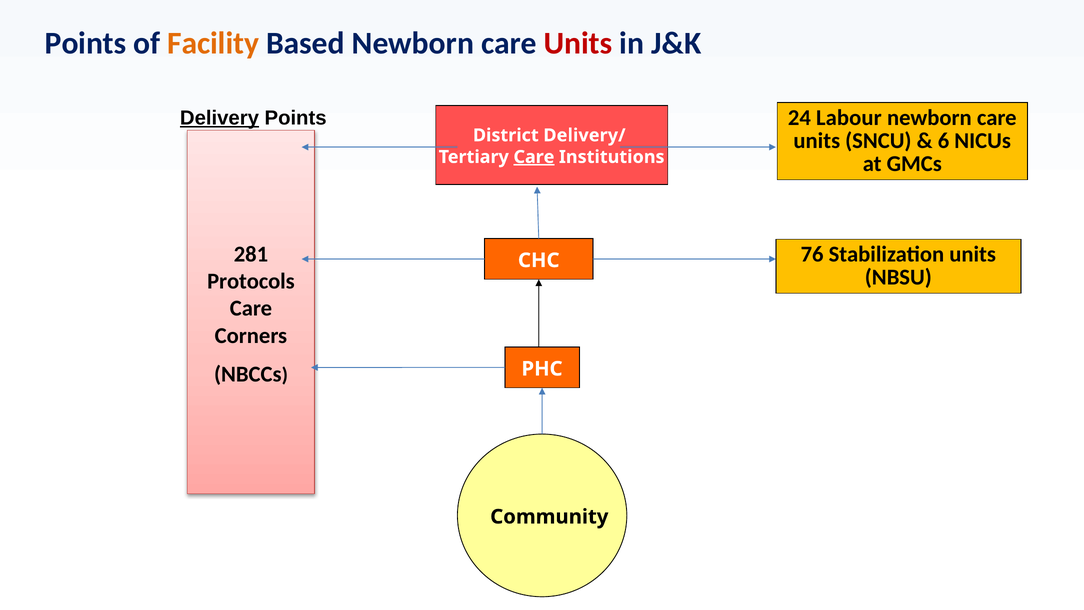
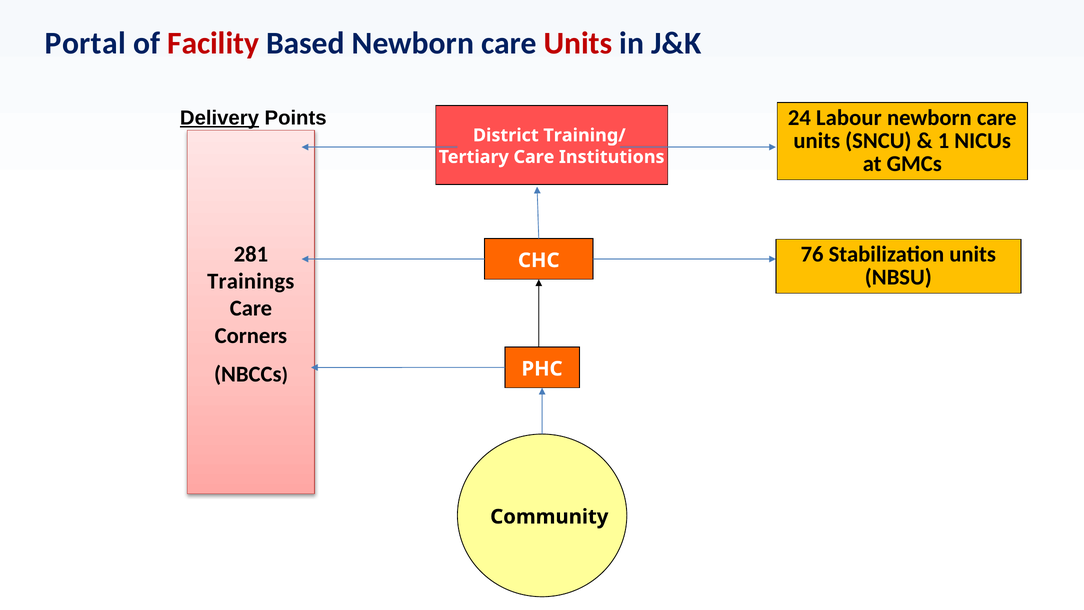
Points at (86, 43): Points -> Portal
Facility colour: orange -> red
6: 6 -> 1
Delivery/: Delivery/ -> Training/
Care at (534, 157) underline: present -> none
Protocols: Protocols -> Trainings
